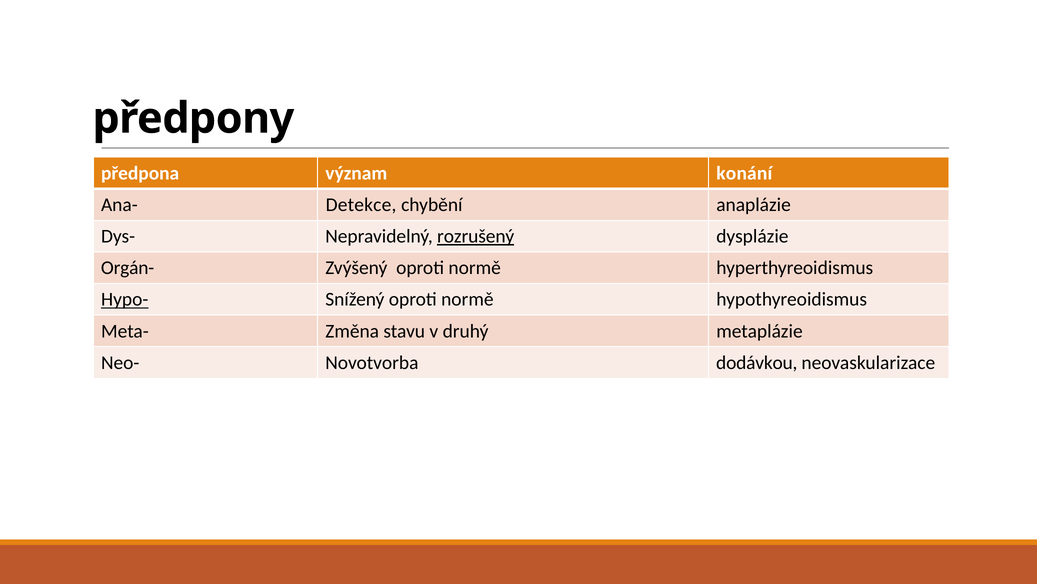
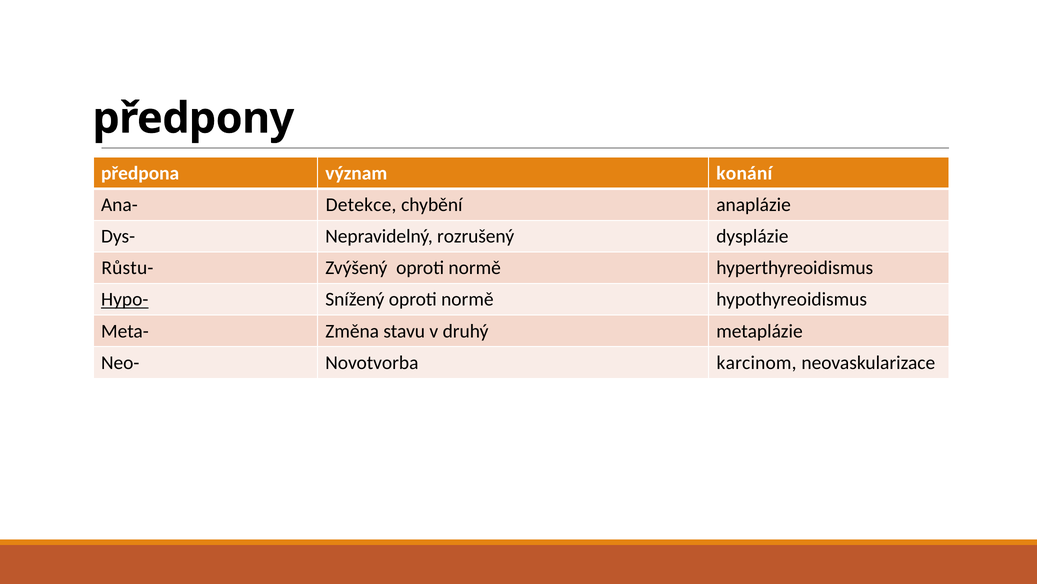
rozrušený underline: present -> none
Orgán-: Orgán- -> Růstu-
dodávkou: dodávkou -> karcinom
